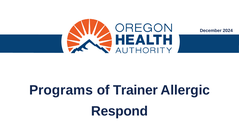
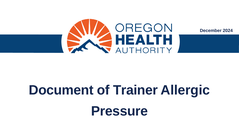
Programs: Programs -> Document
Respond: Respond -> Pressure
